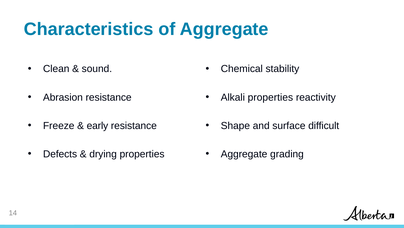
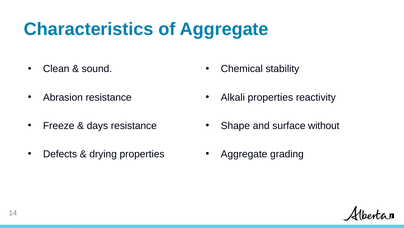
early: early -> days
difficult: difficult -> without
